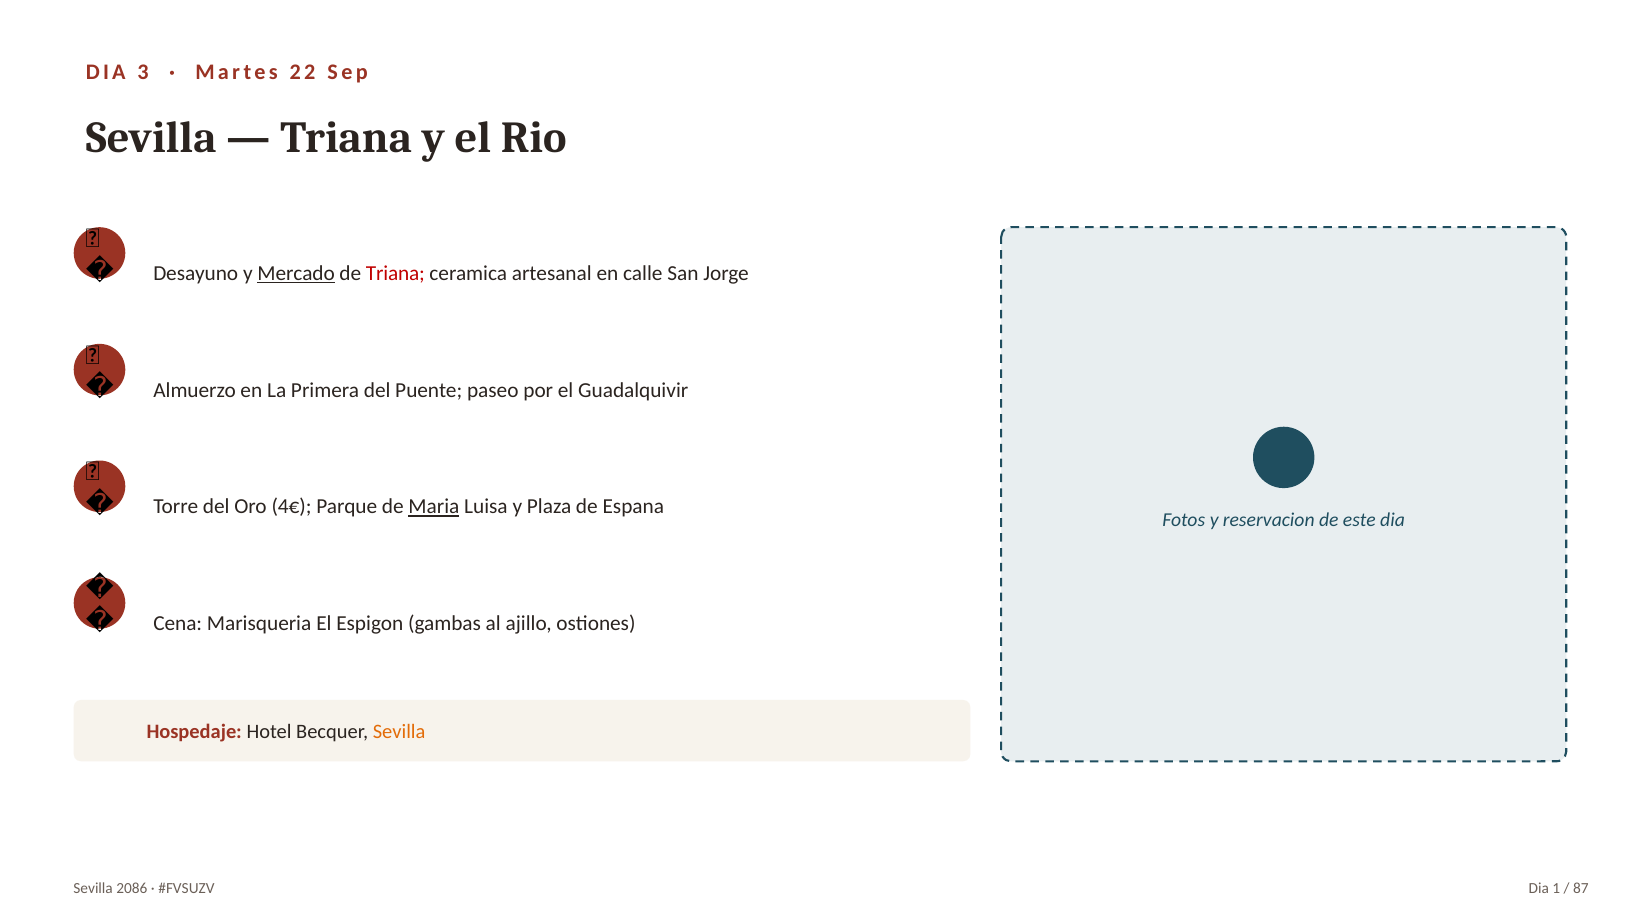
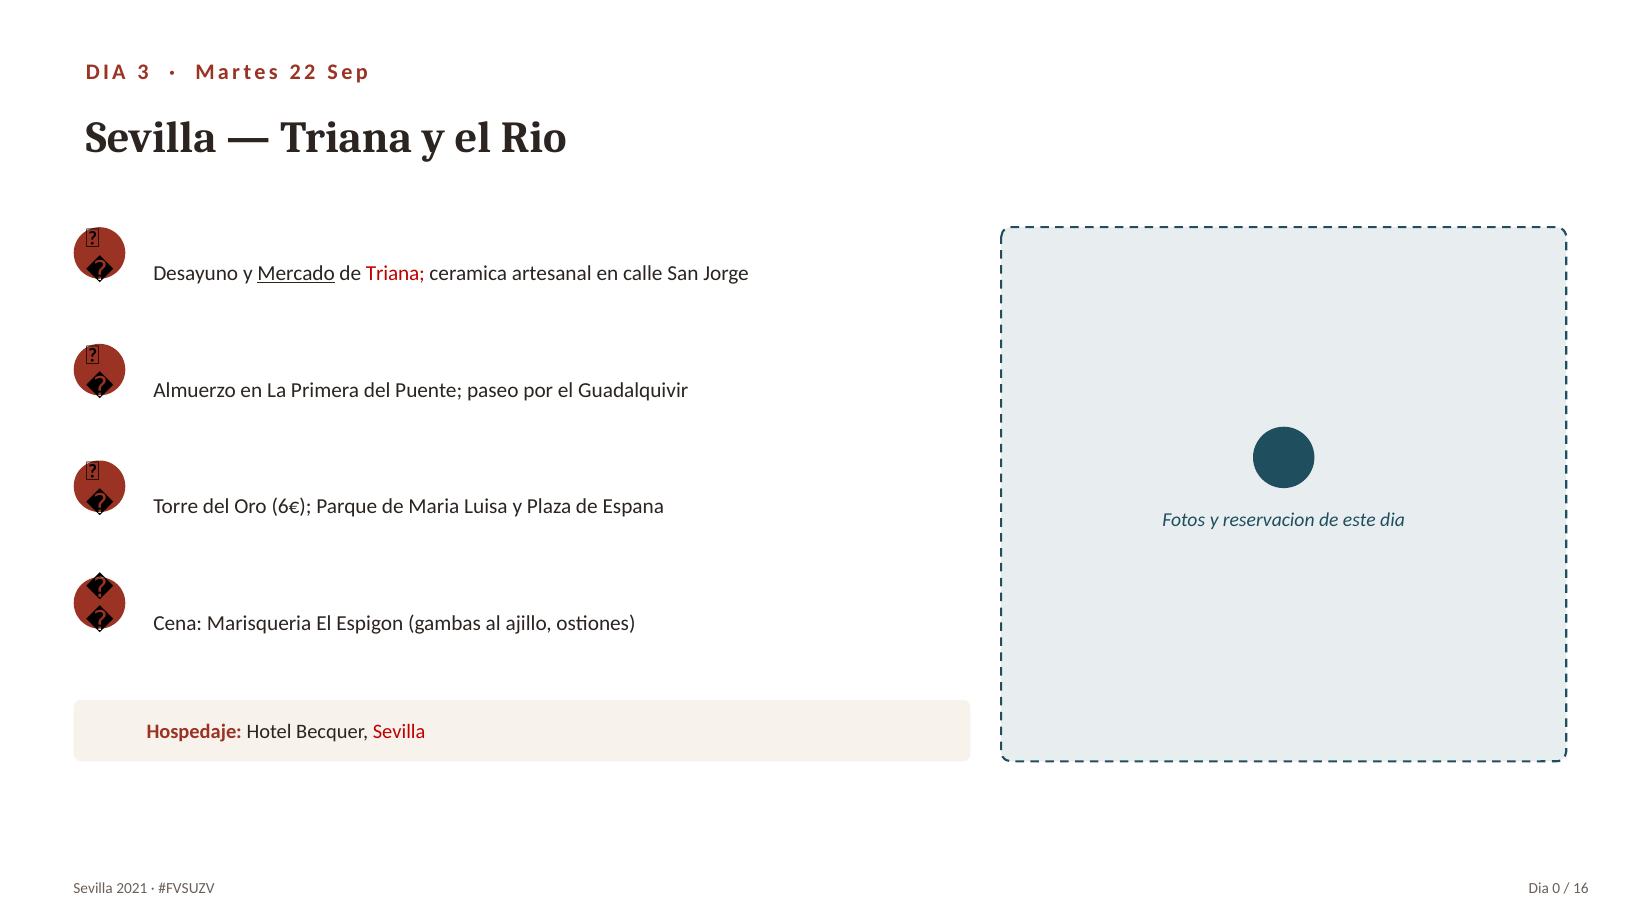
4€: 4€ -> 6€
Maria underline: present -> none
Sevilla at (399, 732) colour: orange -> red
2086: 2086 -> 2021
1: 1 -> 0
87: 87 -> 16
